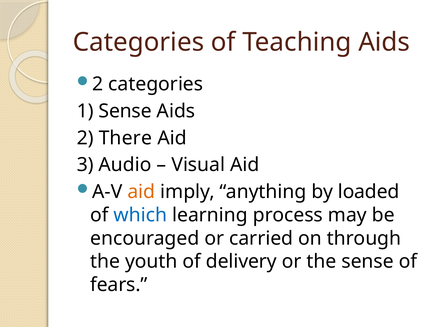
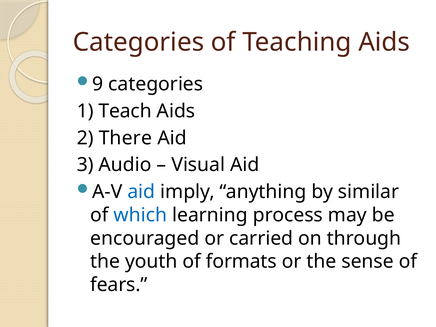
2 at (98, 84): 2 -> 9
1 Sense: Sense -> Teach
aid at (141, 192) colour: orange -> blue
loaded: loaded -> similar
delivery: delivery -> formats
